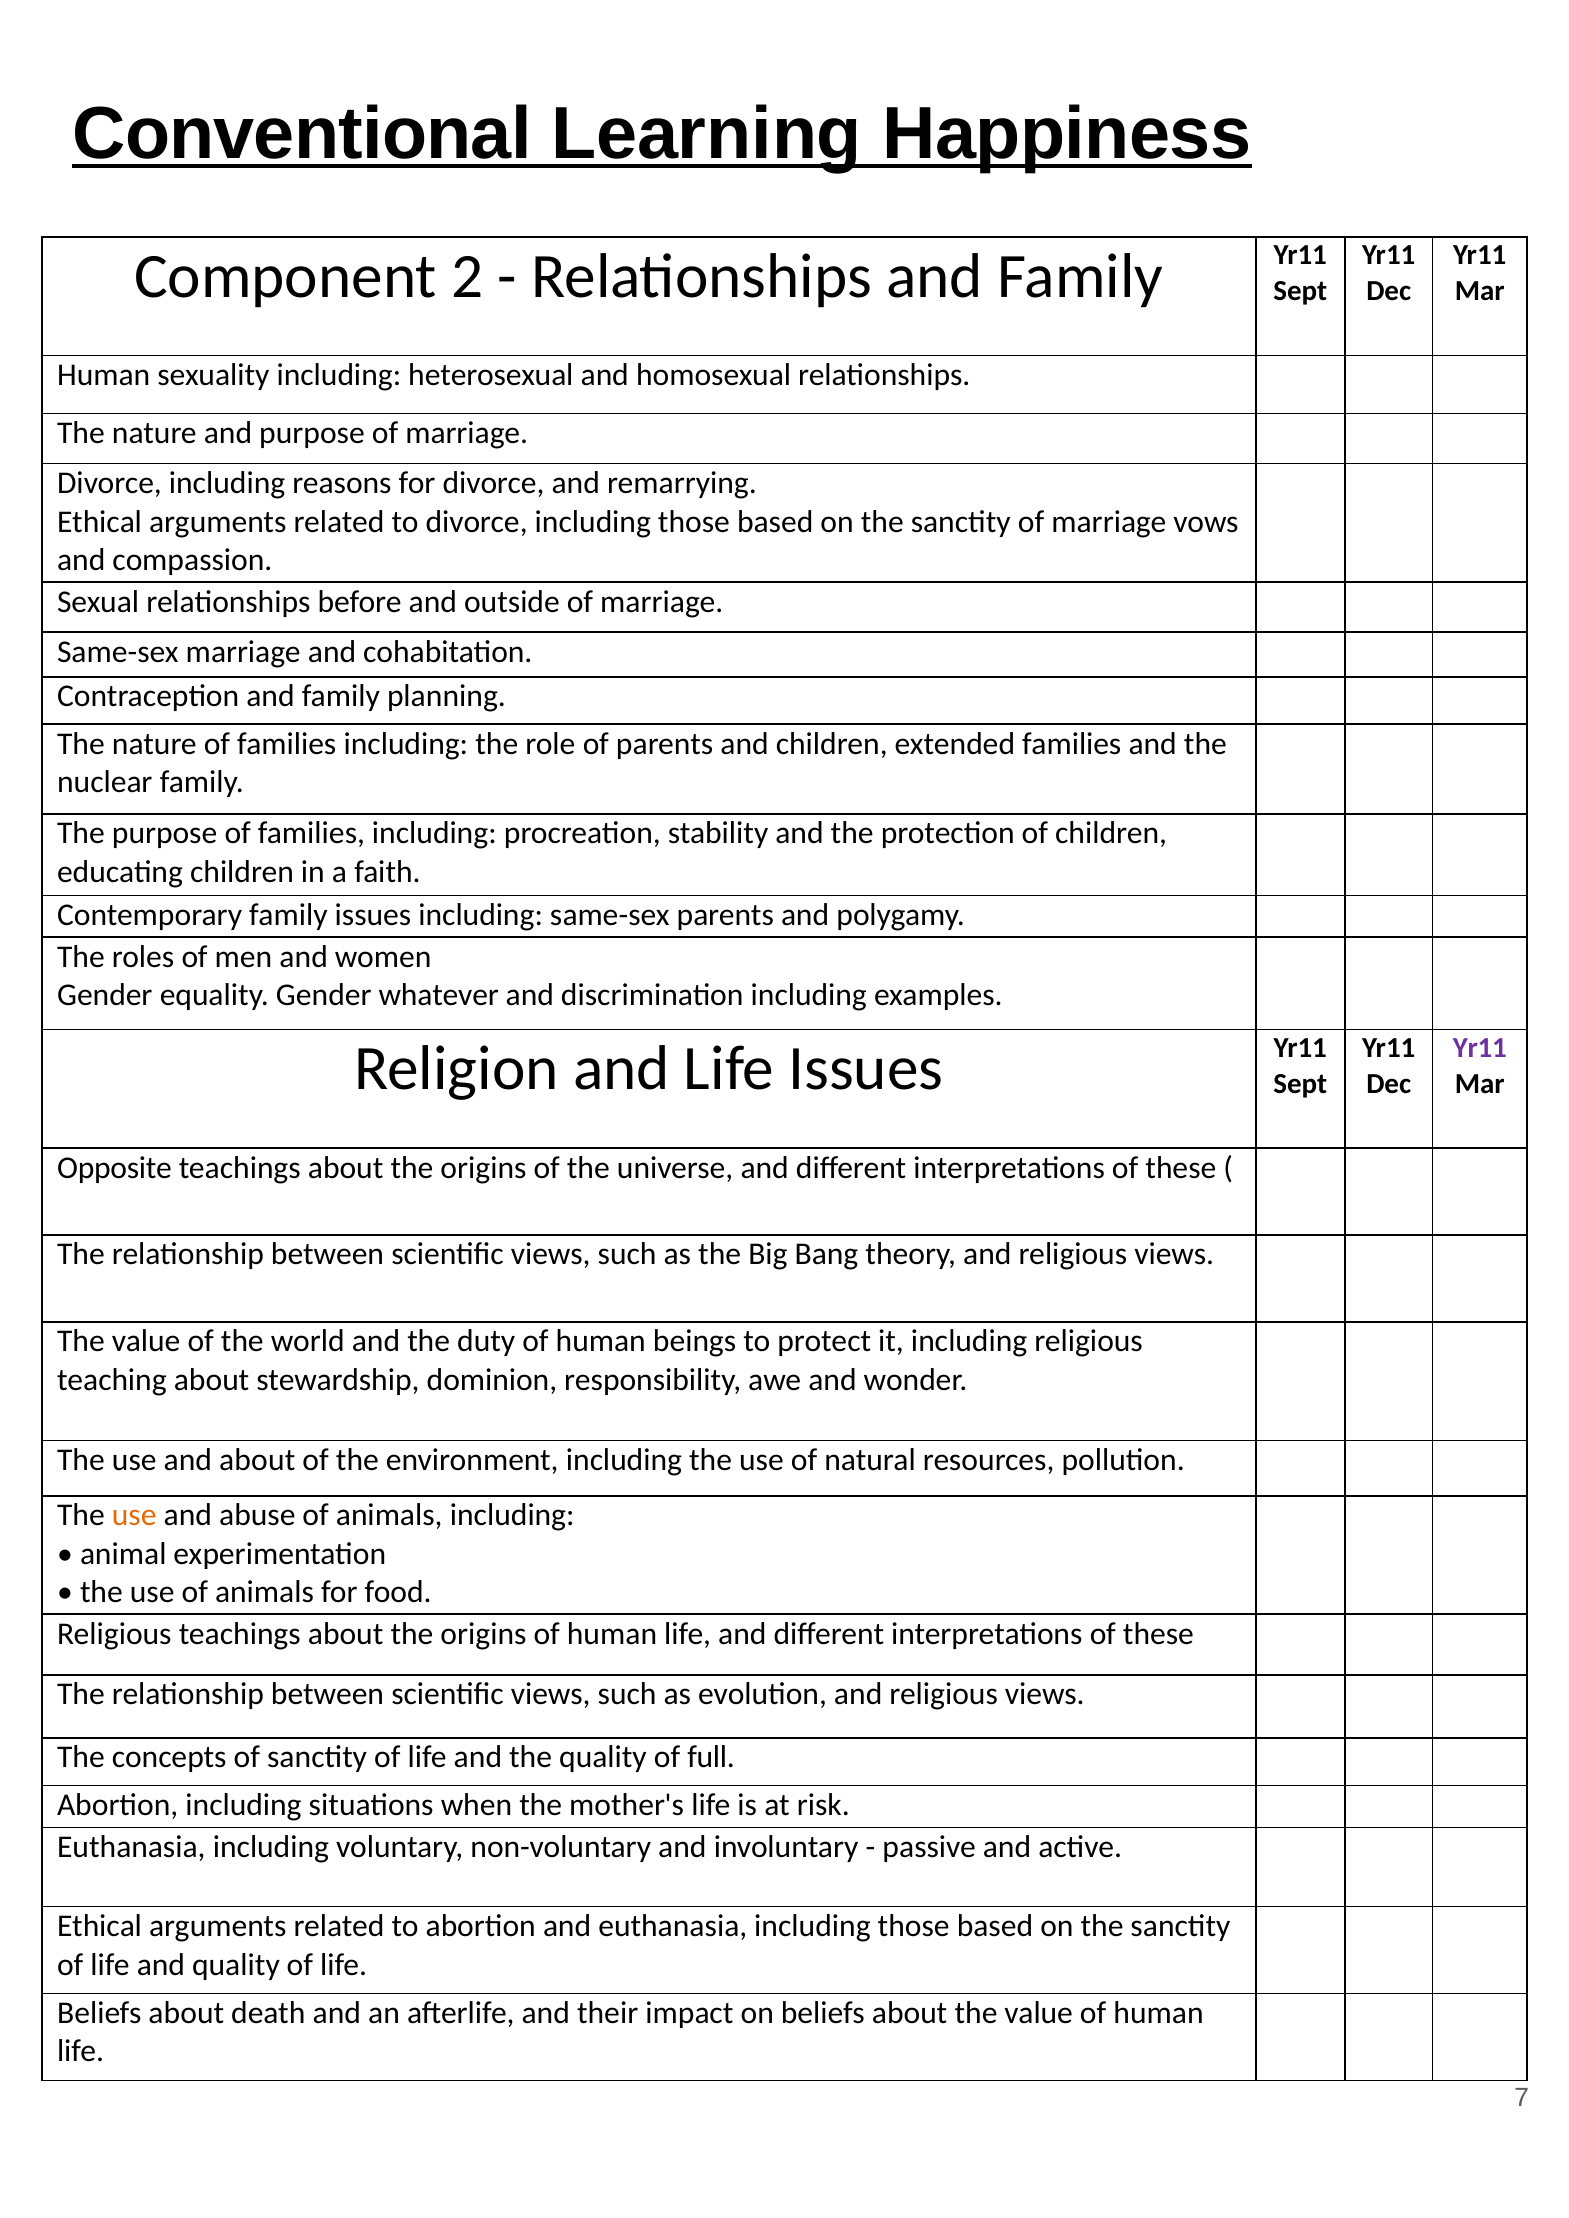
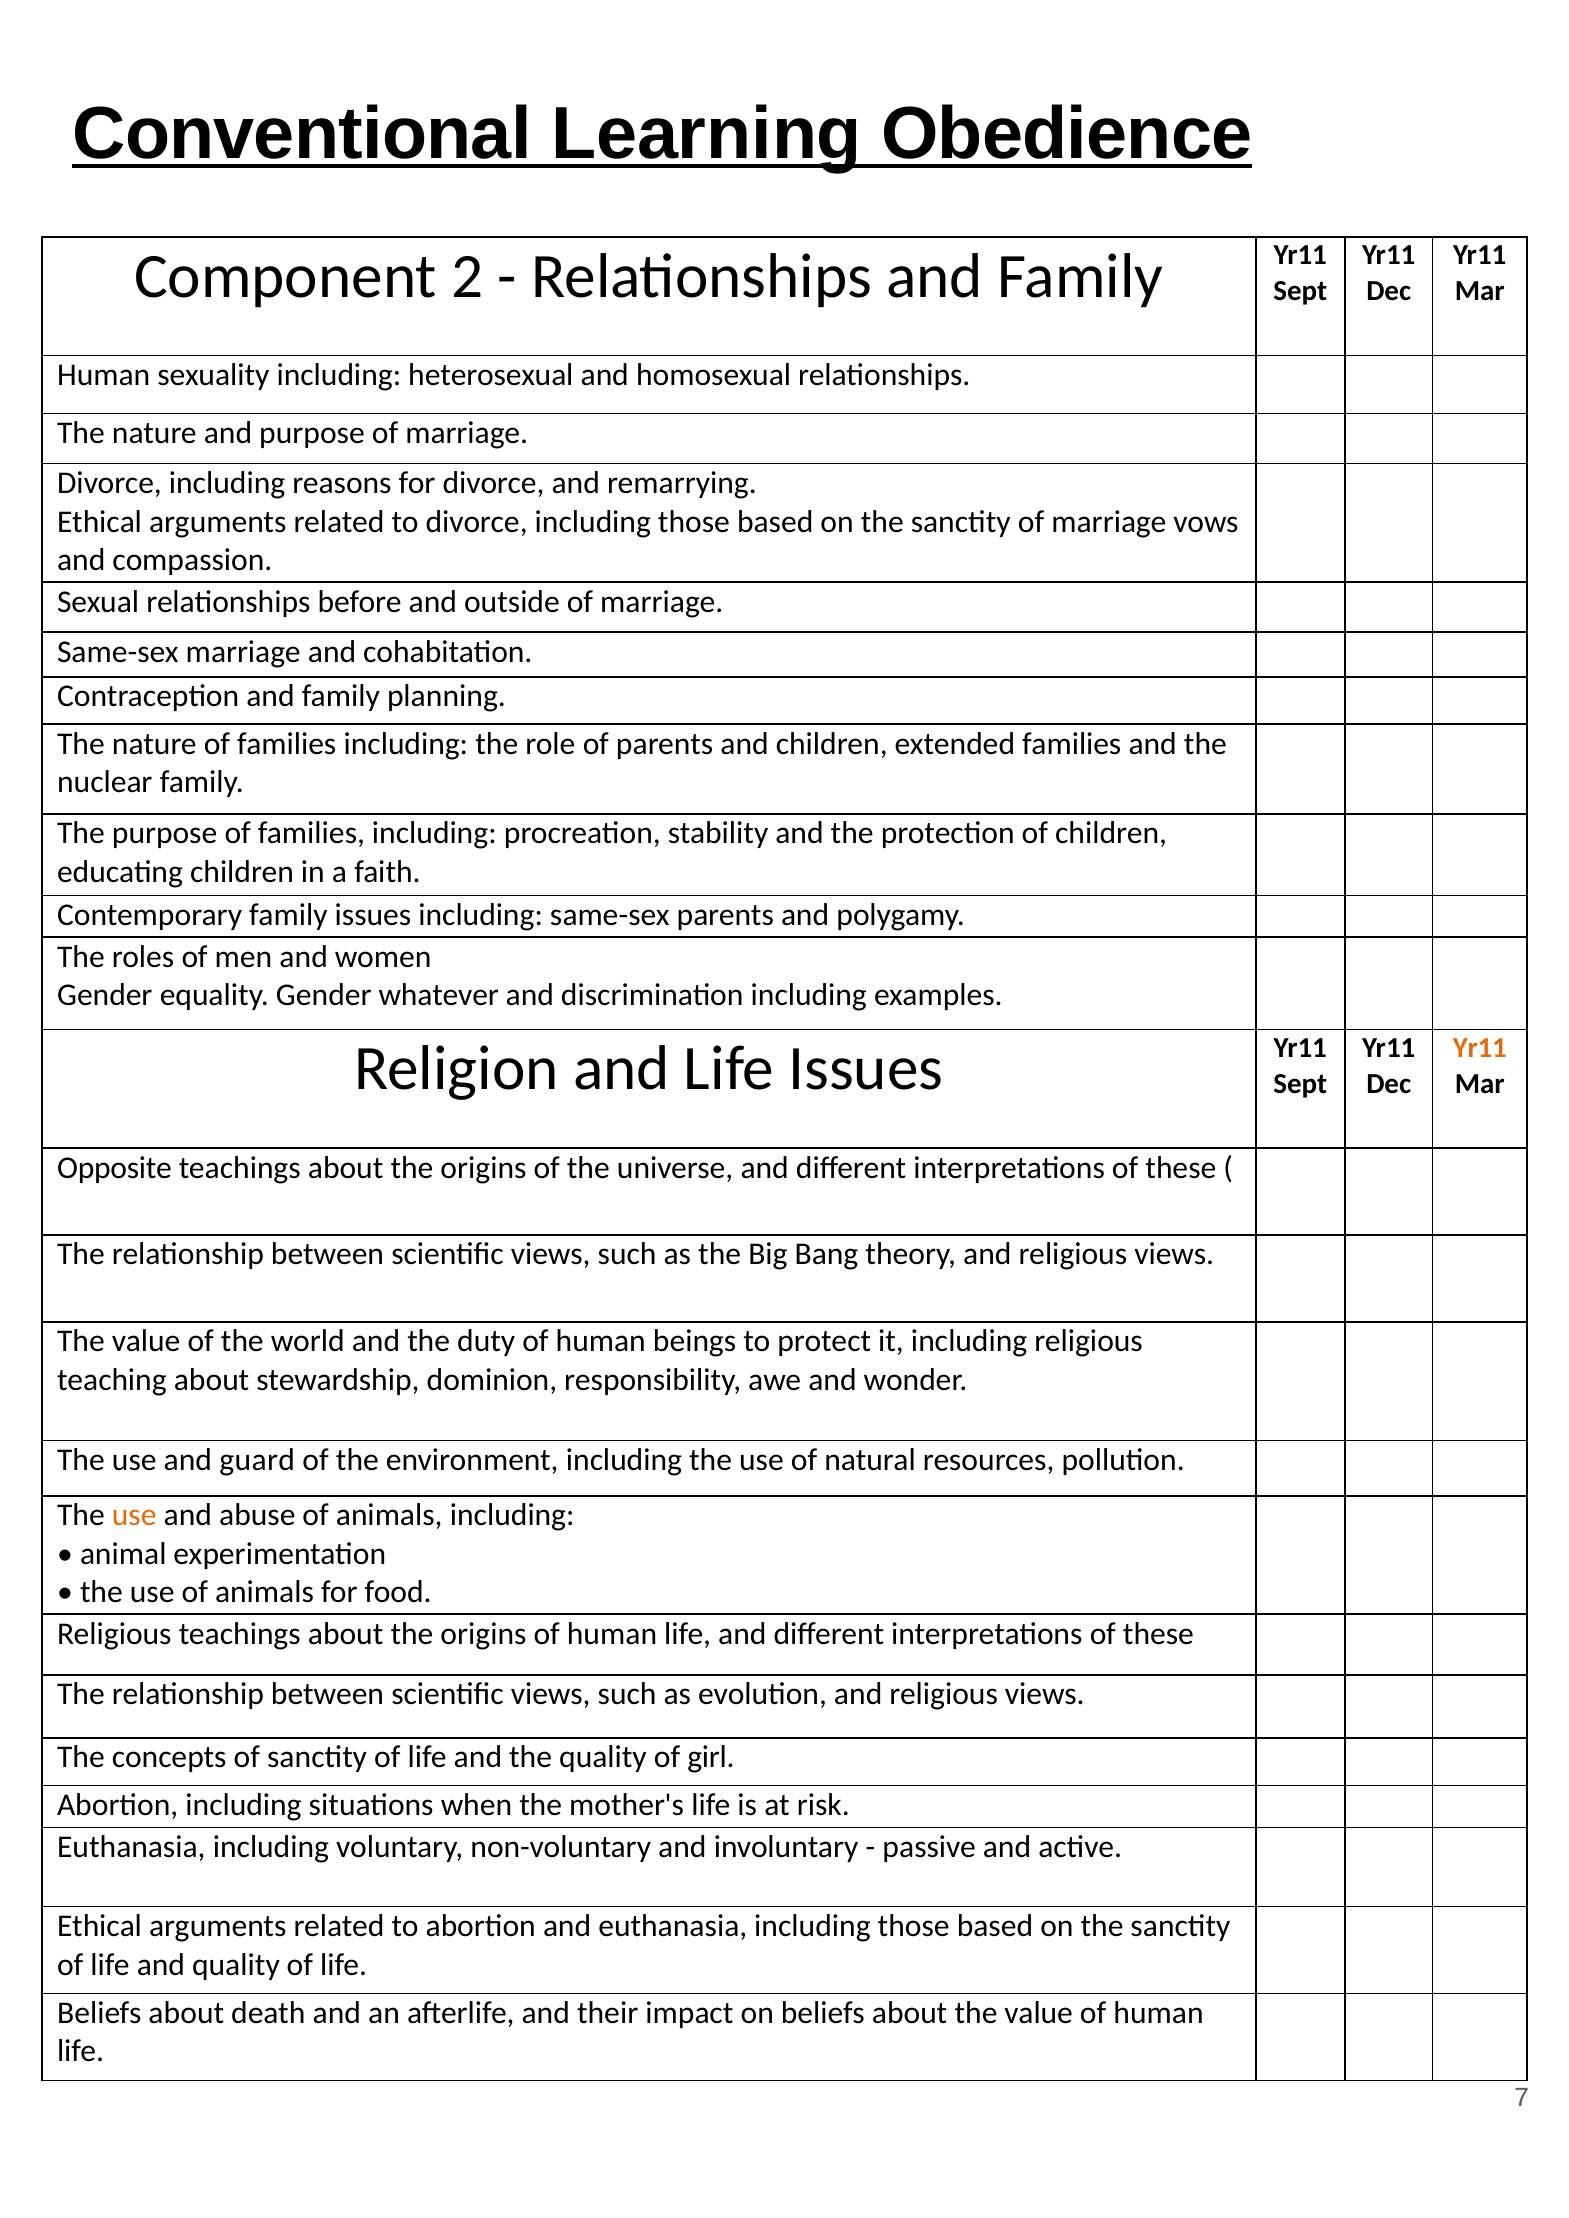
Happiness: Happiness -> Obedience
Yr11 at (1480, 1048) colour: purple -> orange
and about: about -> guard
full: full -> girl
